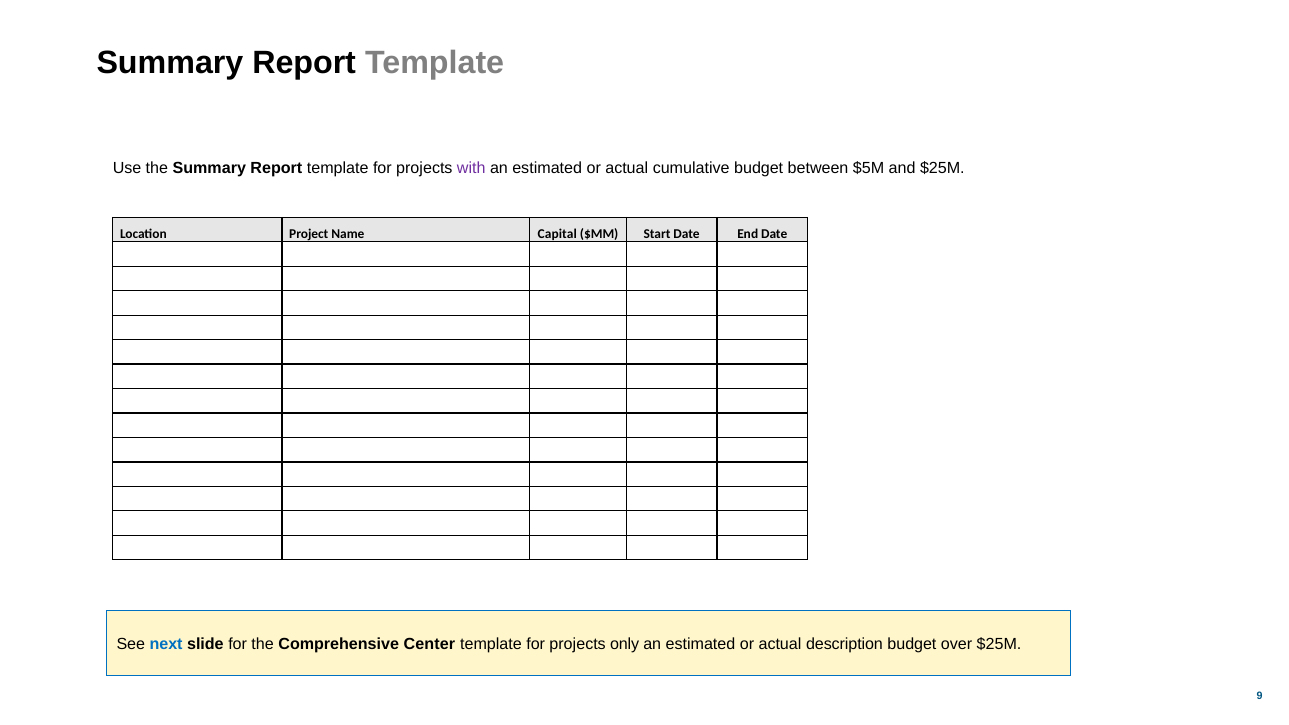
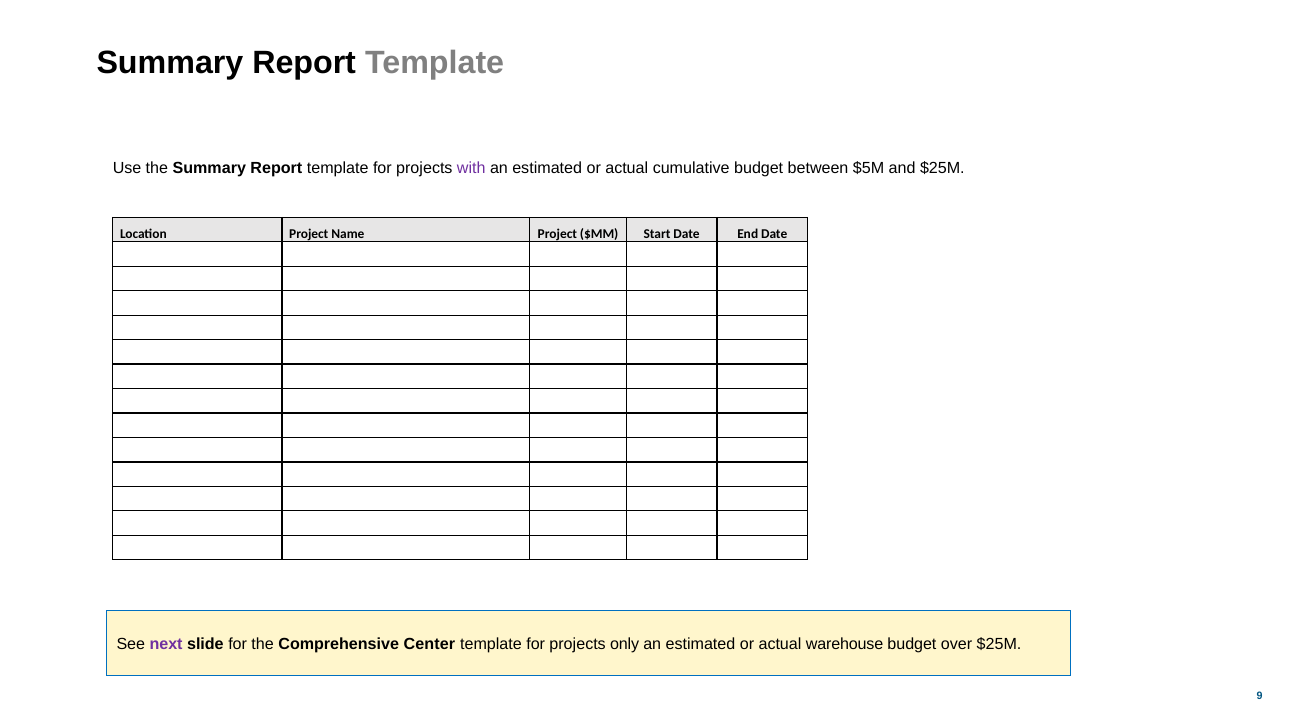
Name Capital: Capital -> Project
next colour: blue -> purple
description: description -> warehouse
